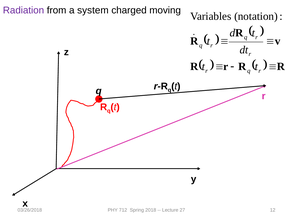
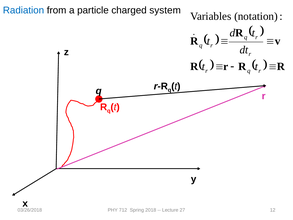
Radiation colour: purple -> blue
system: system -> particle
moving: moving -> system
